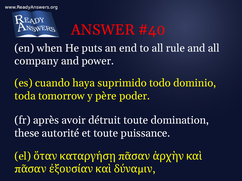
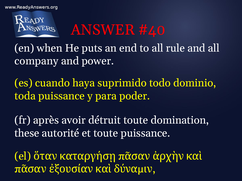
toda tomorrow: tomorrow -> puissance
père: père -> para
